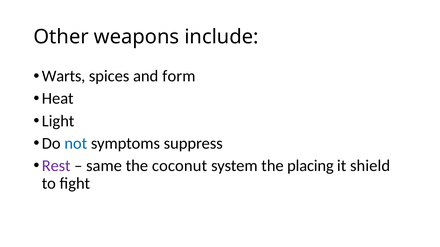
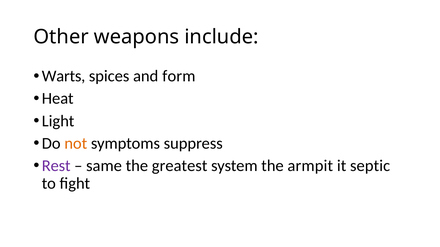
not colour: blue -> orange
coconut: coconut -> greatest
placing: placing -> armpit
shield: shield -> septic
